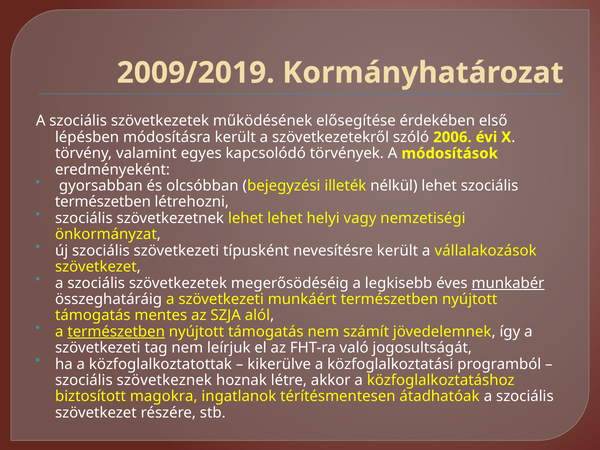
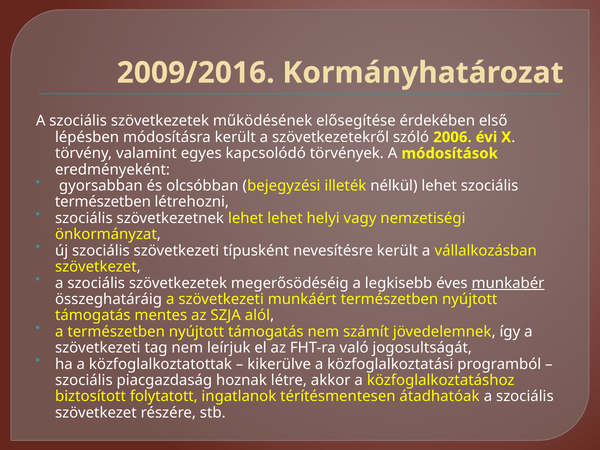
2009/2019: 2009/2019 -> 2009/2016
vállalakozások: vállalakozások -> vállalkozásban
természetben at (116, 332) underline: present -> none
szövetkeznek: szövetkeznek -> piacgazdaság
magokra: magokra -> folytatott
